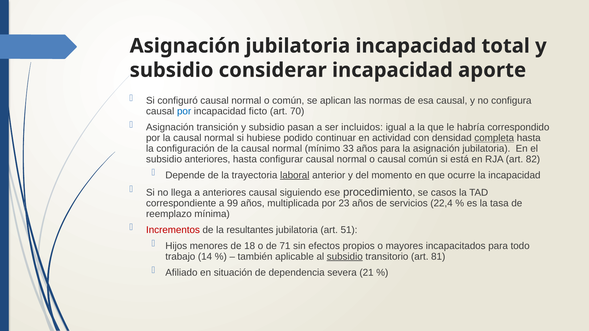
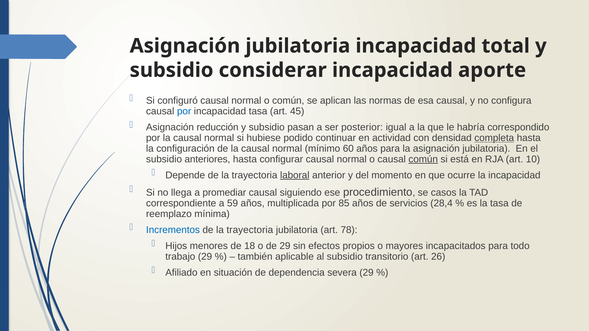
incapacidad ficto: ficto -> tasa
70: 70 -> 45
transición: transición -> reducción
incluidos: incluidos -> posterior
33: 33 -> 60
común at (423, 159) underline: none -> present
82: 82 -> 10
a anteriores: anteriores -> promediar
99: 99 -> 59
23: 23 -> 85
22,4: 22,4 -> 28,4
Incrementos colour: red -> blue
resultantes at (250, 230): resultantes -> trayectoria
51: 51 -> 78
de 71: 71 -> 29
trabajo 14: 14 -> 29
subsidio at (345, 257) underline: present -> none
81: 81 -> 26
severa 21: 21 -> 29
